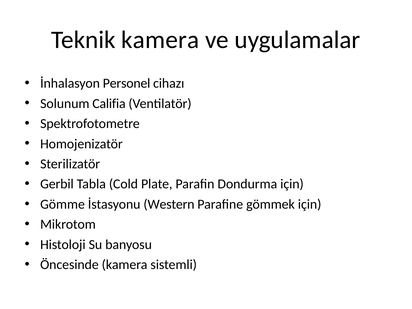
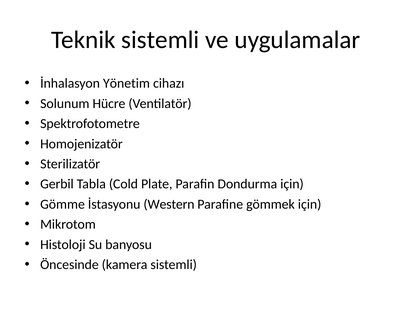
Teknik kamera: kamera -> sistemli
Personel: Personel -> Yönetim
Califia: Califia -> Hücre
